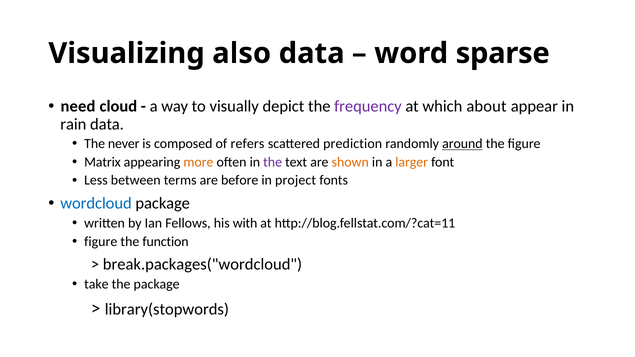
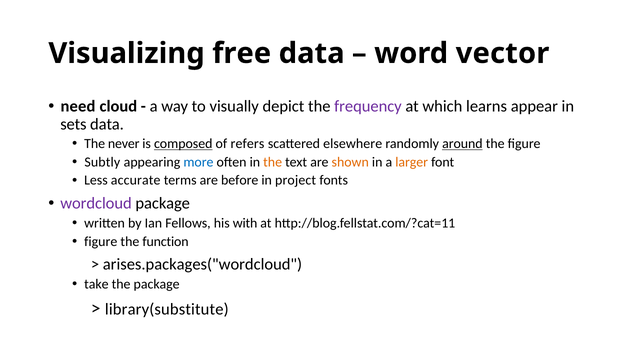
also: also -> free
sparse: sparse -> vector
about: about -> learns
rain: rain -> sets
composed underline: none -> present
prediction: prediction -> elsewhere
Matrix: Matrix -> Subtly
more colour: orange -> blue
the at (273, 162) colour: purple -> orange
between: between -> accurate
wordcloud colour: blue -> purple
break.packages("wordcloud: break.packages("wordcloud -> arises.packages("wordcloud
library(stopwords: library(stopwords -> library(substitute
